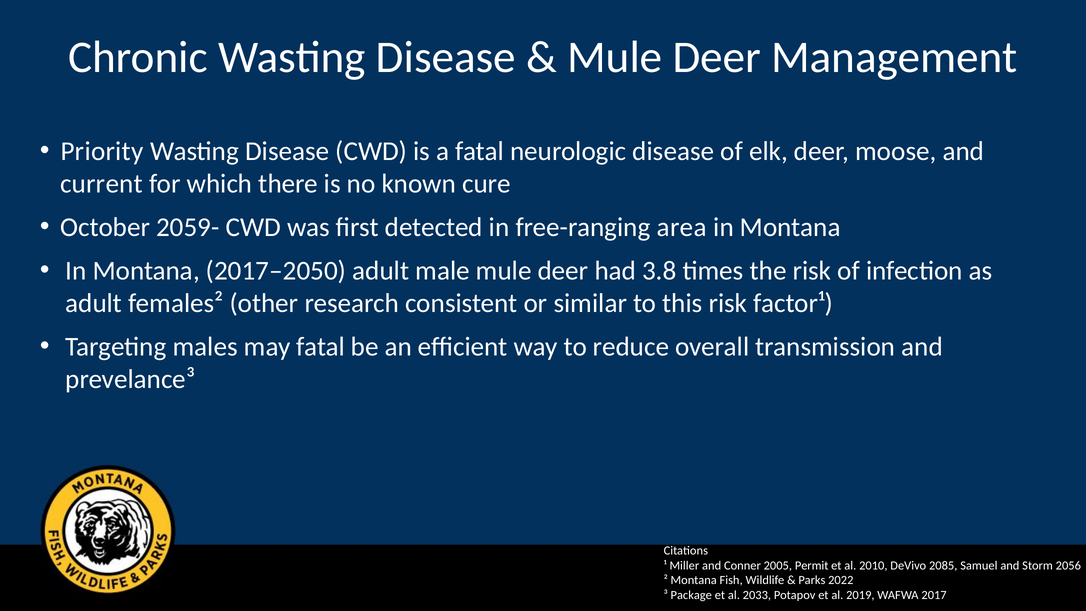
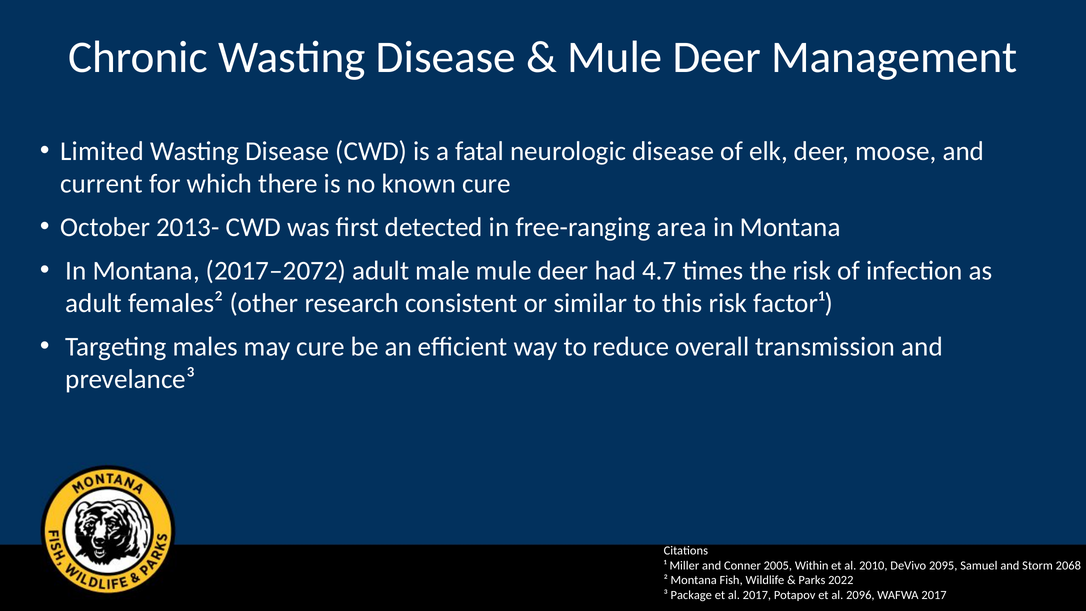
Priority: Priority -> Limited
2059-: 2059- -> 2013-
2017‒2050: 2017‒2050 -> 2017‒2072
3.8: 3.8 -> 4.7
may fatal: fatal -> cure
Permit: Permit -> Within
2085: 2085 -> 2095
2056: 2056 -> 2068
al 2033: 2033 -> 2017
2019: 2019 -> 2096
